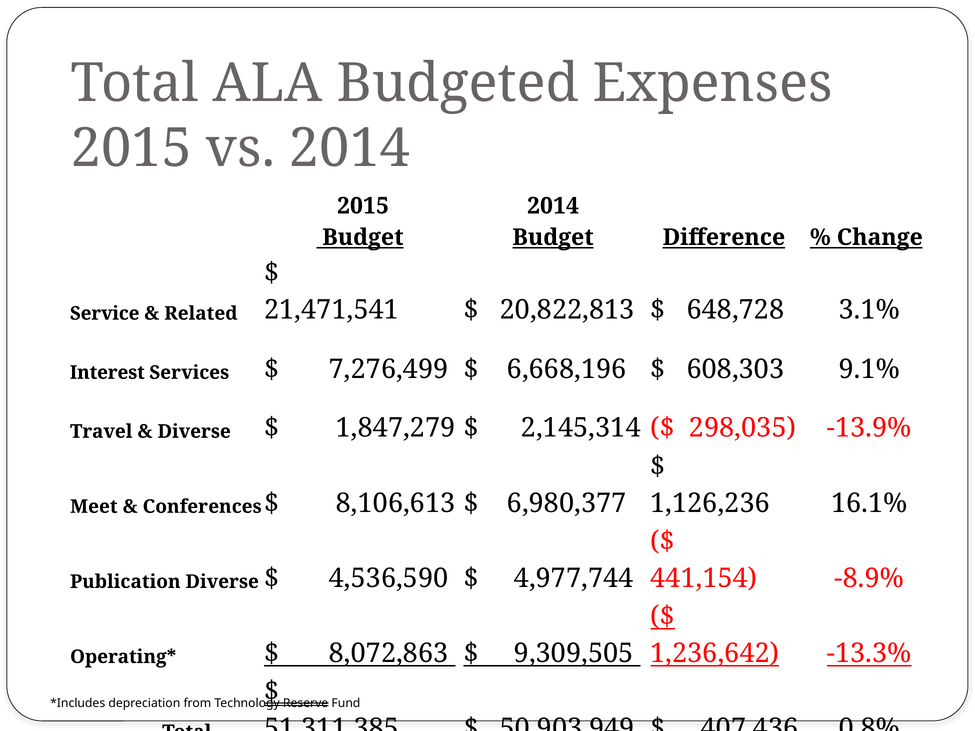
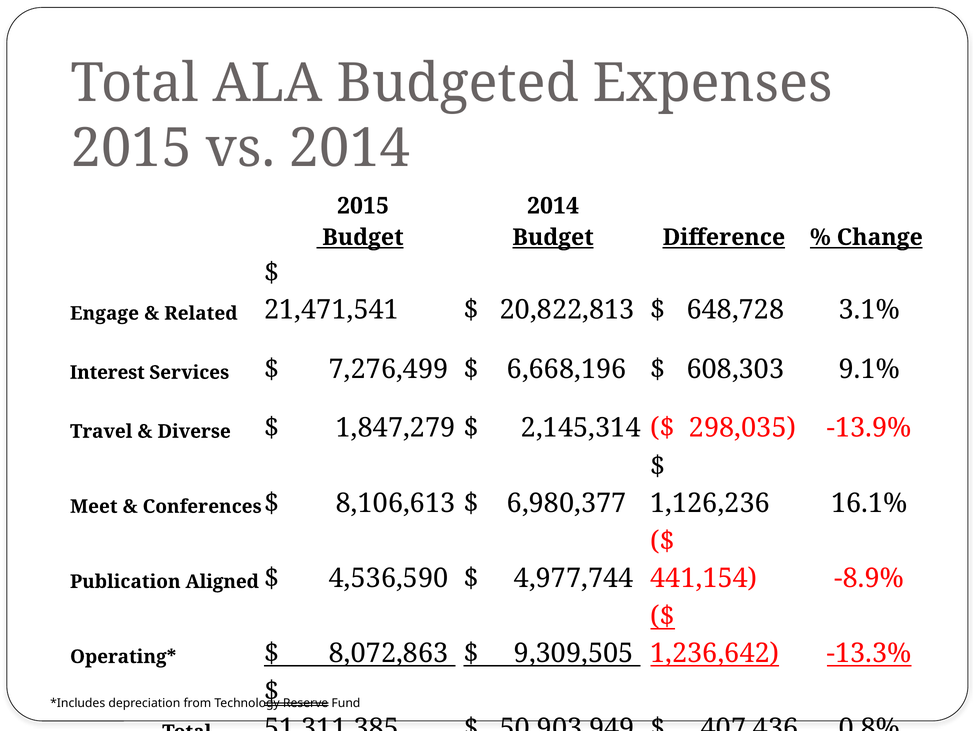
Service: Service -> Engage
Publication Diverse: Diverse -> Aligned
